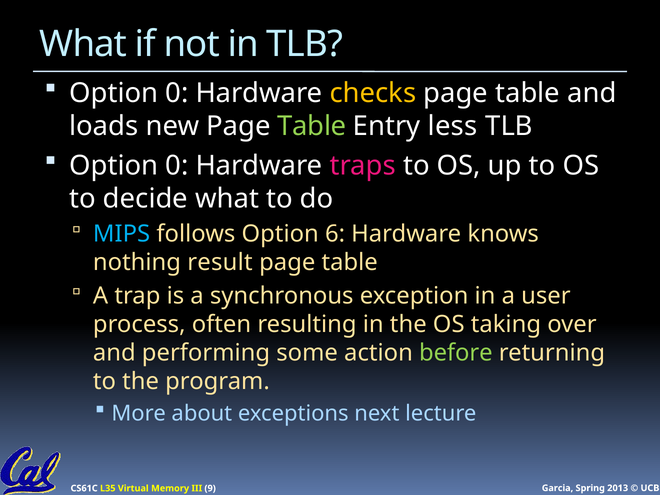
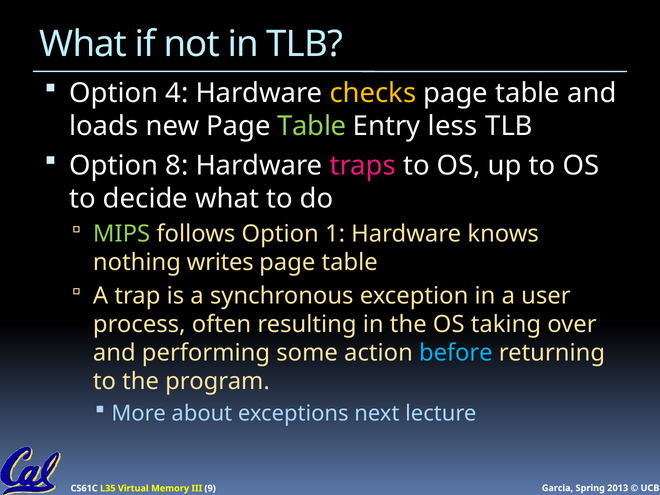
0 at (177, 93): 0 -> 4
0 at (177, 166): 0 -> 8
MIPS colour: light blue -> light green
6: 6 -> 1
result: result -> writes
before colour: light green -> light blue
